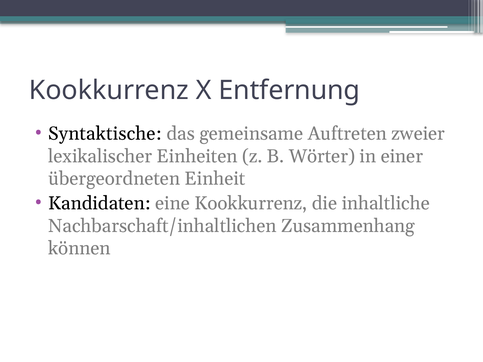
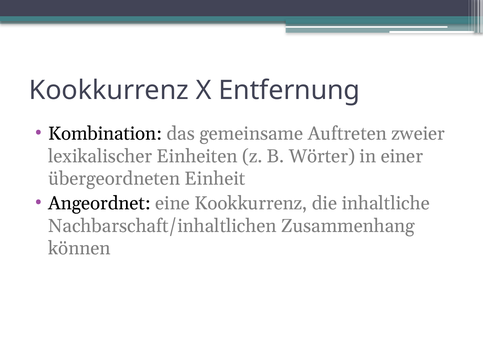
Syntaktische: Syntaktische -> Kombination
Kandidaten: Kandidaten -> Angeordnet
